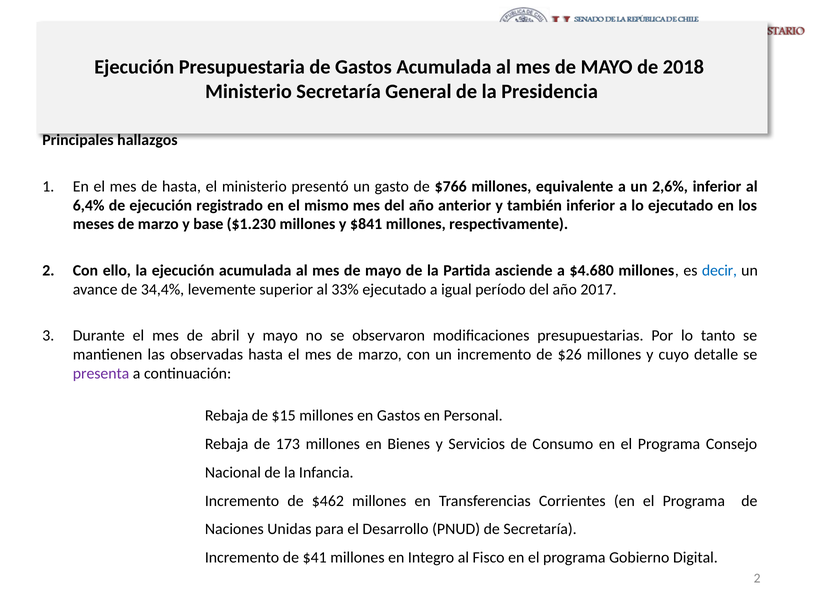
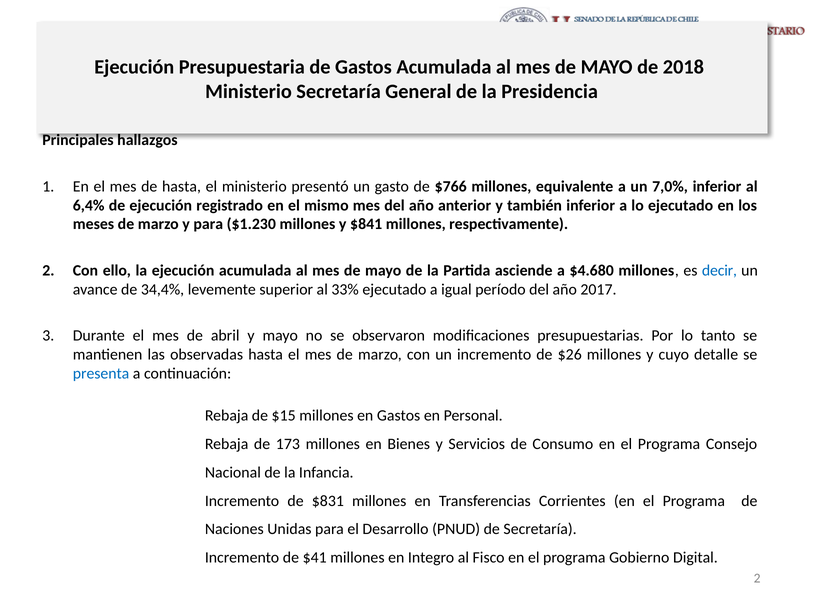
2,6%: 2,6% -> 7,0%
y base: base -> para
presenta colour: purple -> blue
$462: $462 -> $831
